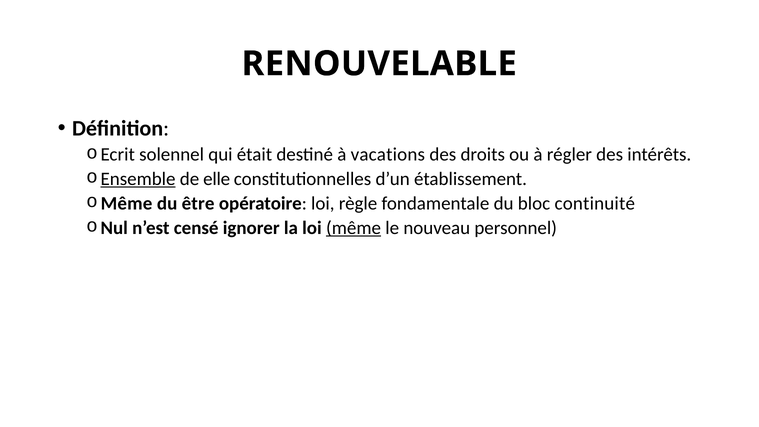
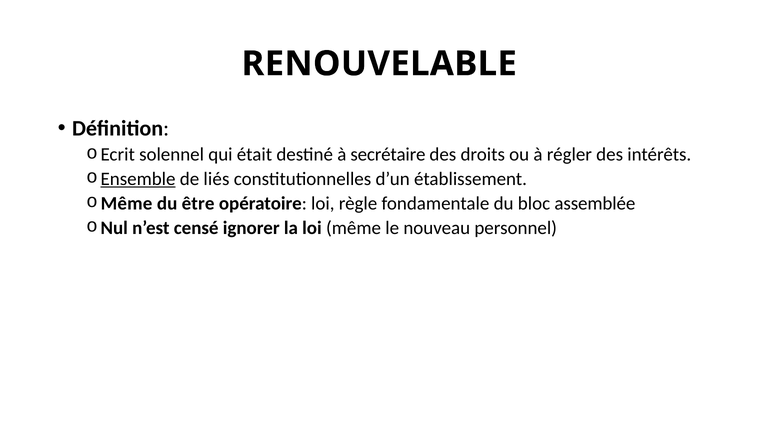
vacations: vacations -> secrétaire
elle: elle -> liés
continuité: continuité -> assemblée
même at (354, 228) underline: present -> none
